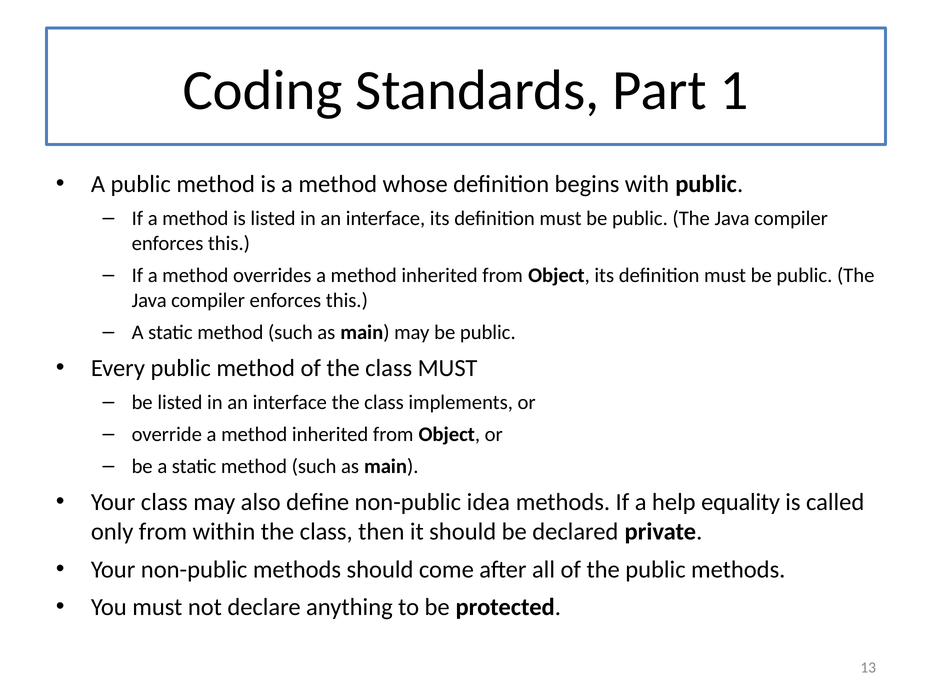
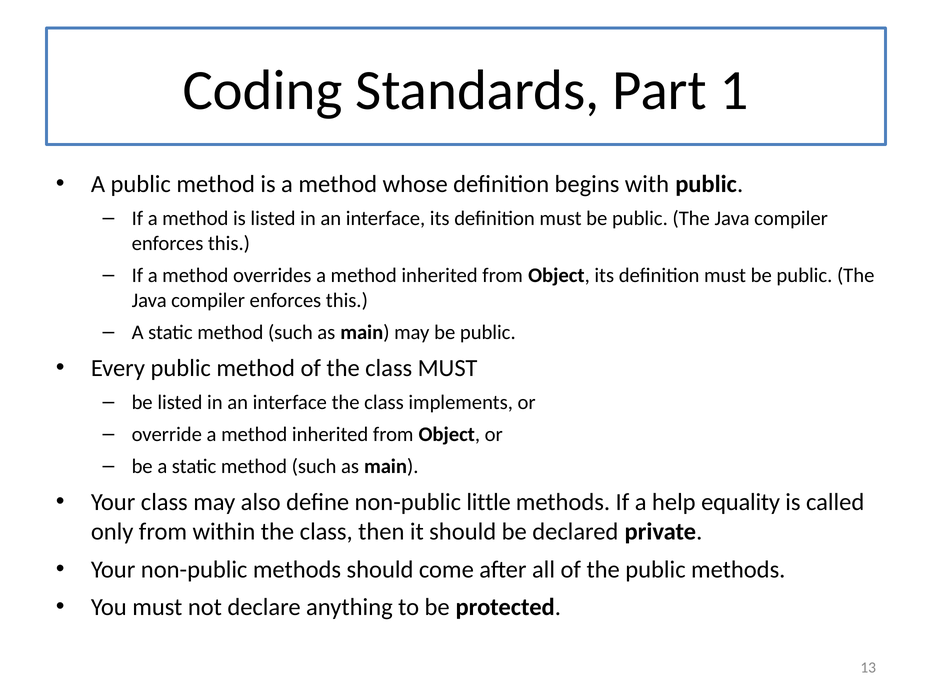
idea: idea -> little
